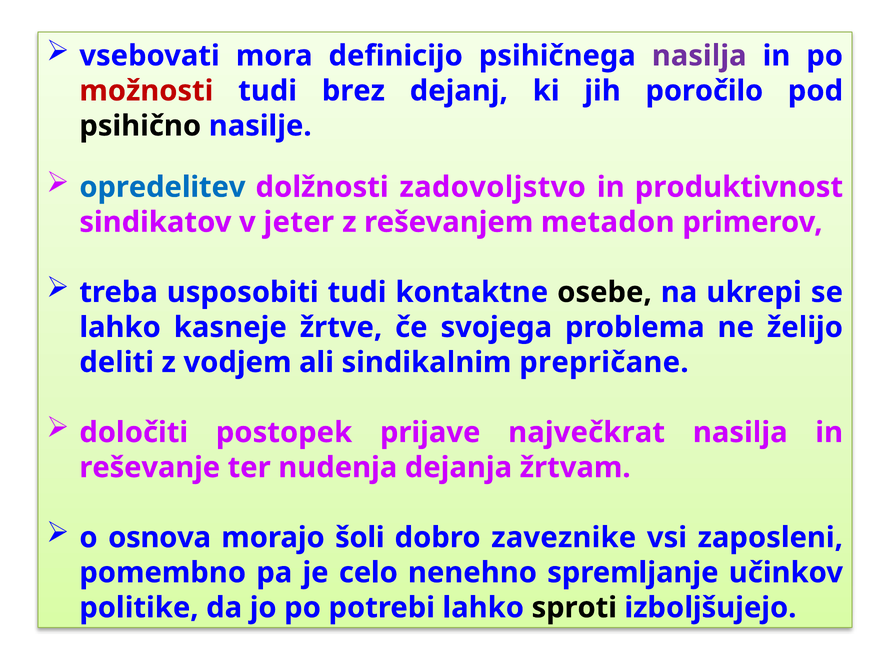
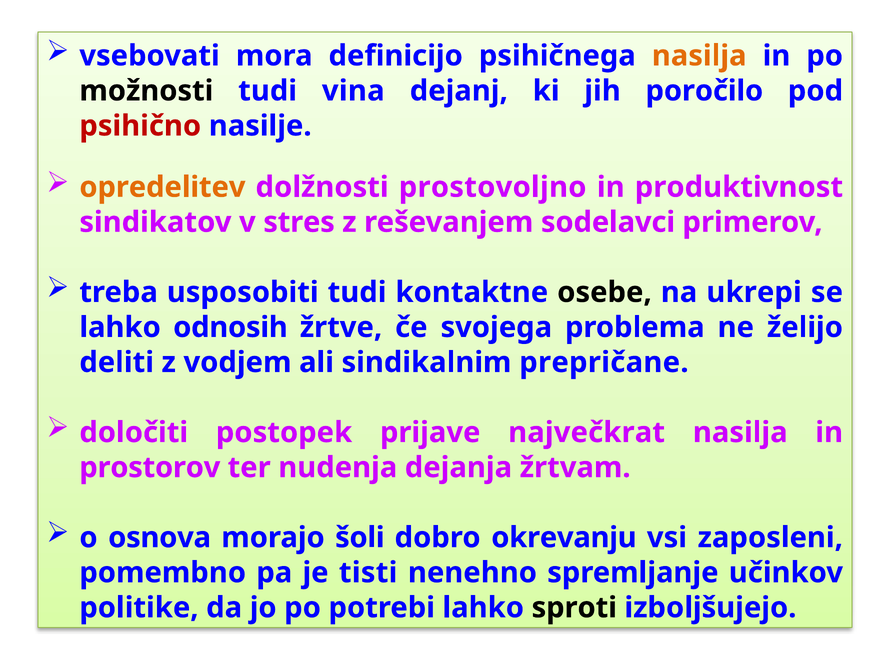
nasilja at (699, 56) colour: purple -> orange
možnosti colour: red -> black
brez: brez -> vina
psihično colour: black -> red
opredelitev colour: blue -> orange
zadovoljstvo: zadovoljstvo -> prostovoljno
jeter: jeter -> stres
metadon: metadon -> sodelavci
kasneje: kasneje -> odnosih
reševanje: reševanje -> prostorov
zaveznike: zaveznike -> okrevanju
celo: celo -> tisti
